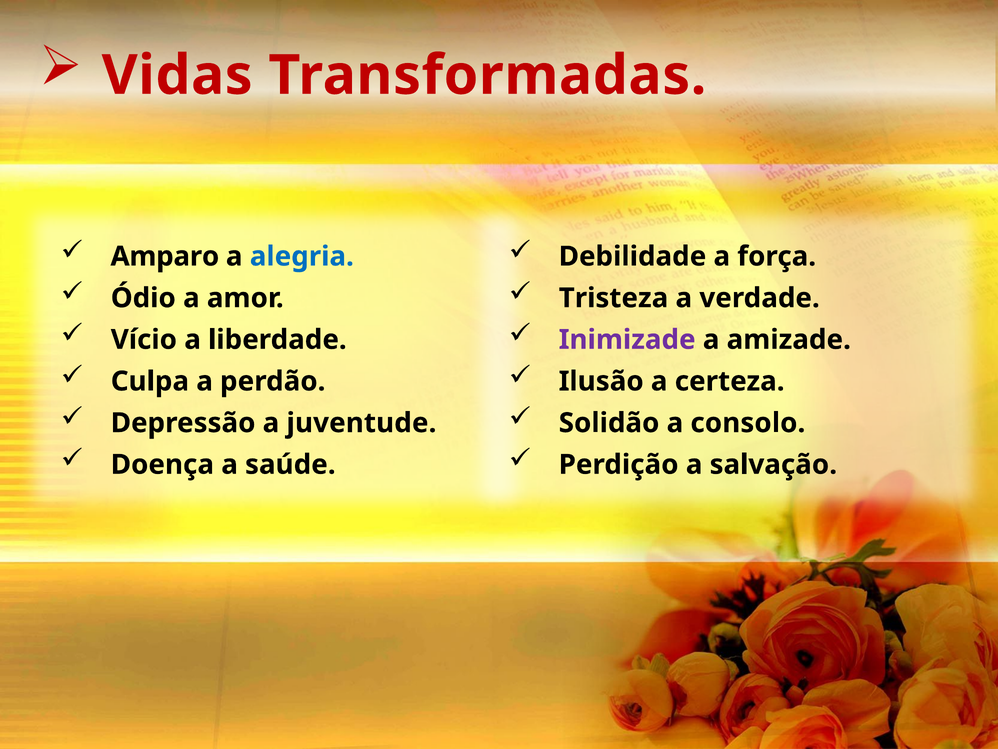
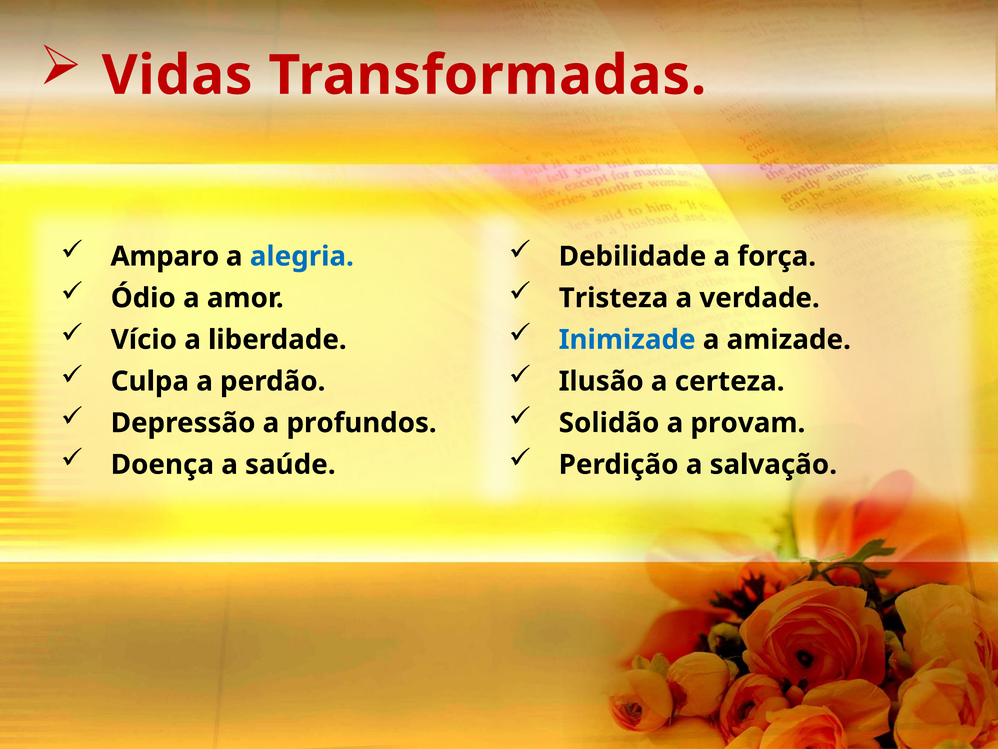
Inimizade colour: purple -> blue
juventude: juventude -> profundos
consolo: consolo -> provam
